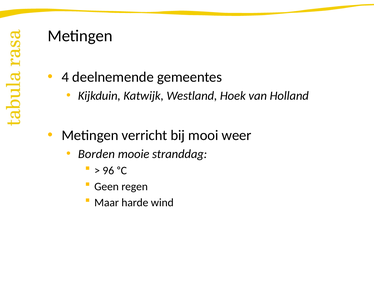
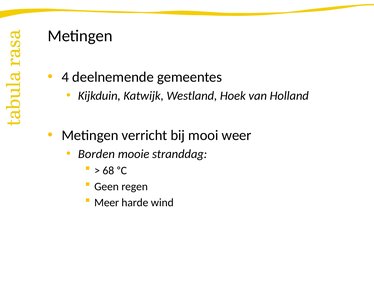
96: 96 -> 68
Maar: Maar -> Meer
